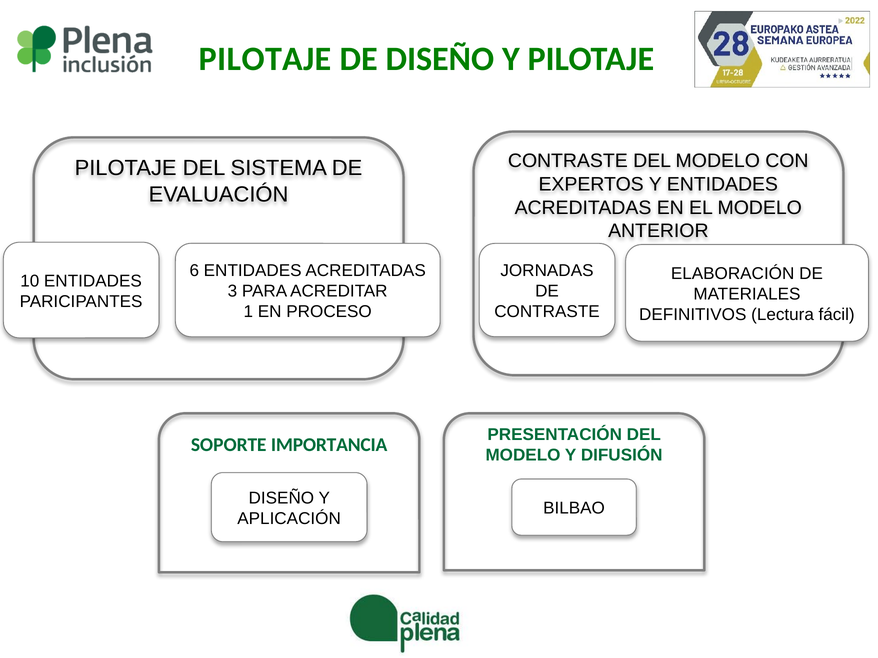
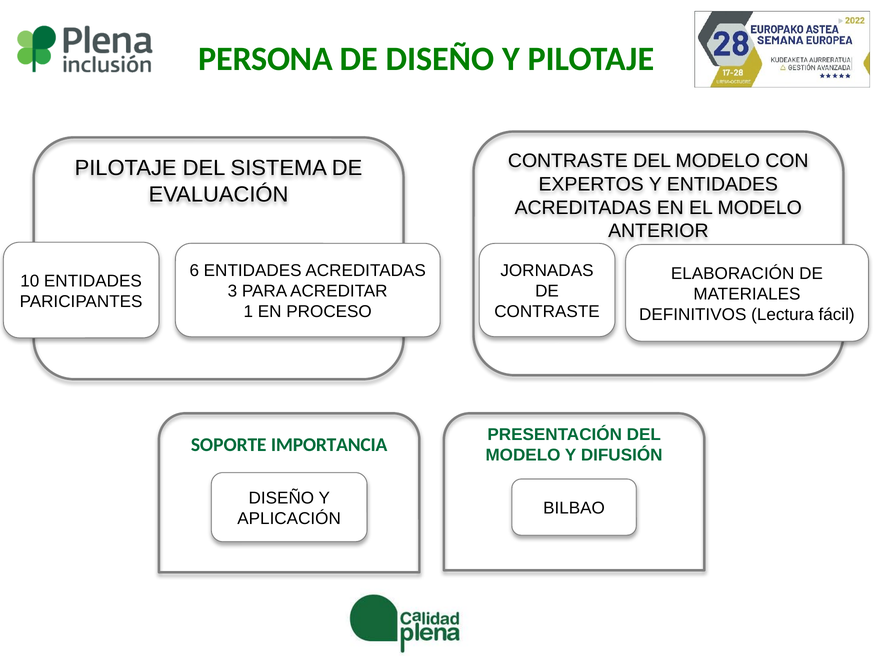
PILOTAJE at (265, 59): PILOTAJE -> PERSONA
